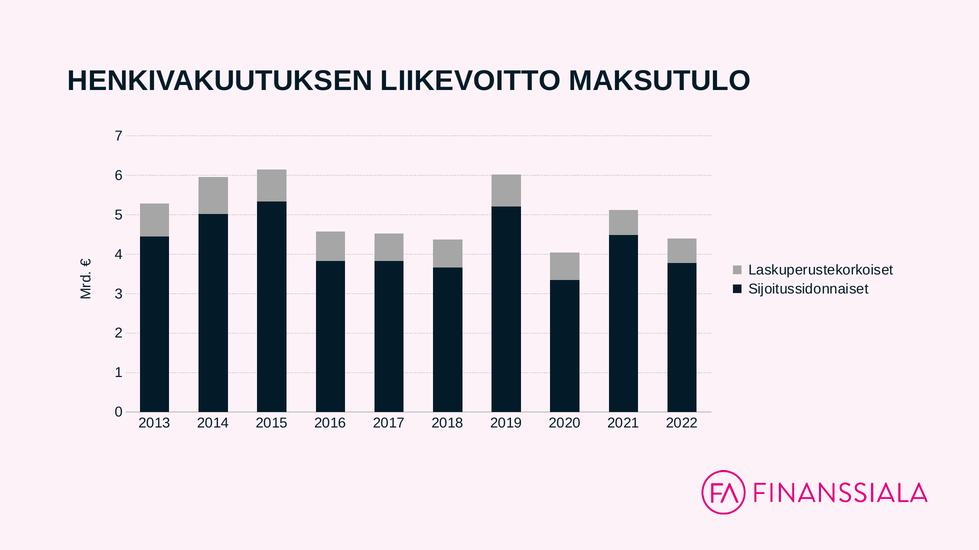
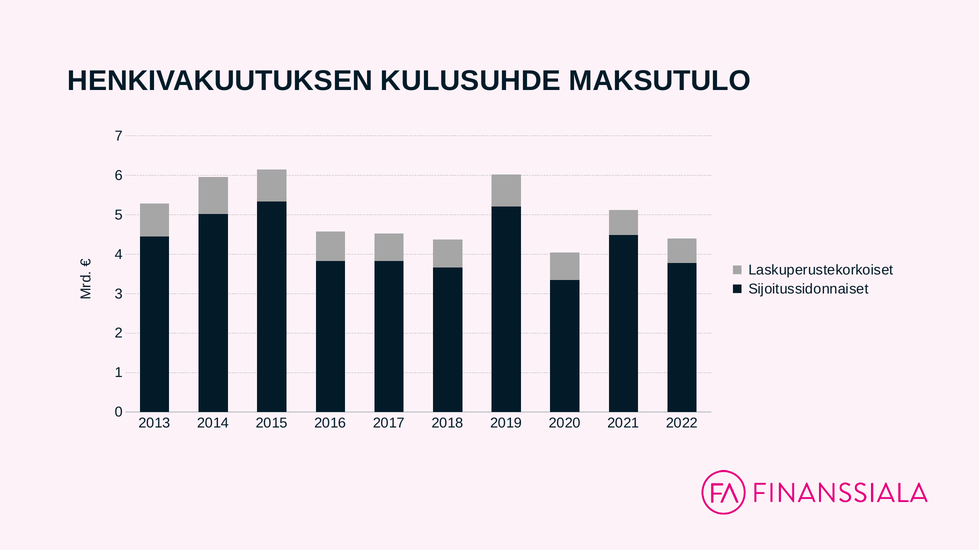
LIIKEVOITTO: LIIKEVOITTO -> KULUSUHDE
